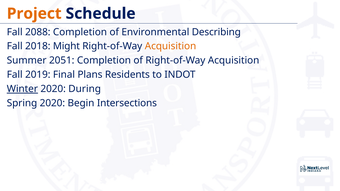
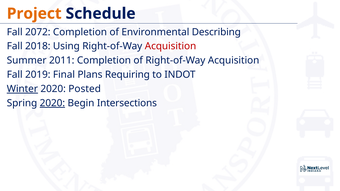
2088: 2088 -> 2072
Might: Might -> Using
Acquisition at (171, 46) colour: orange -> red
2051: 2051 -> 2011
Residents: Residents -> Requiring
During: During -> Posted
2020 at (52, 103) underline: none -> present
